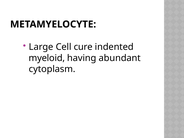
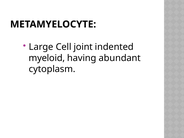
cure: cure -> joint
